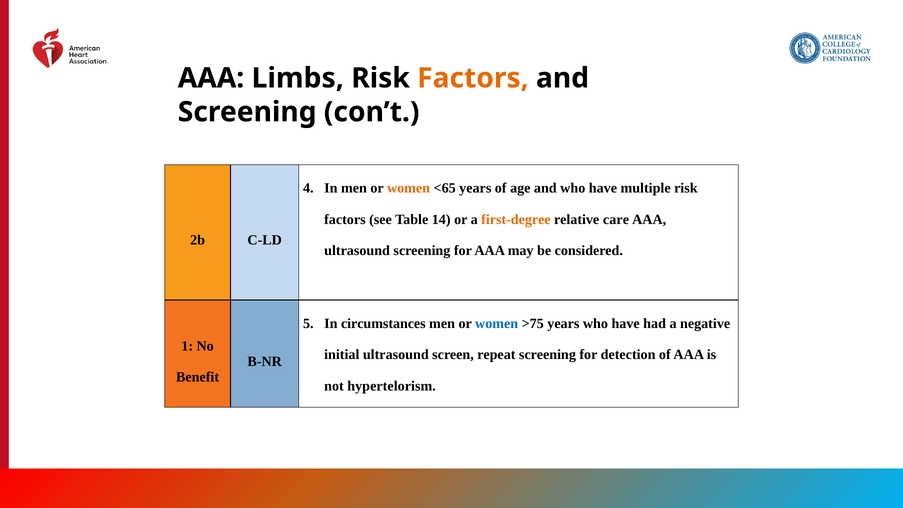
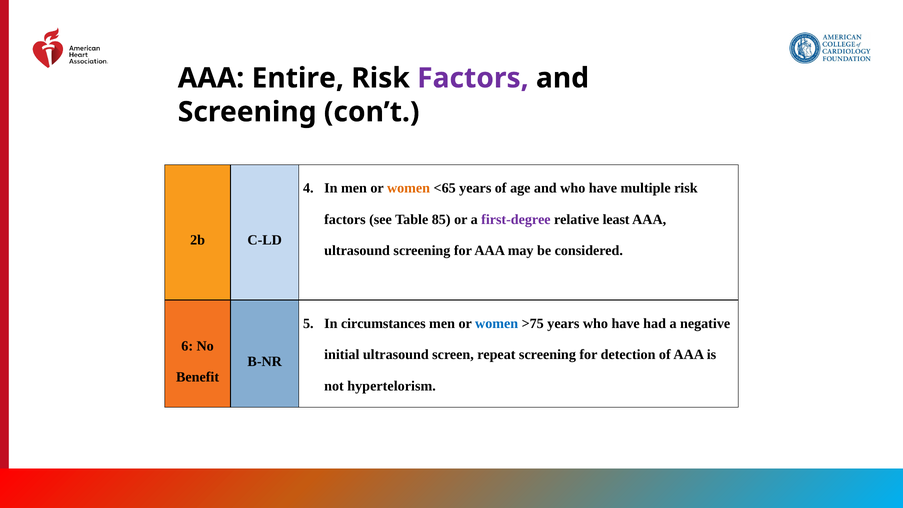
Limbs: Limbs -> Entire
Factors at (473, 78) colour: orange -> purple
14: 14 -> 85
first-degree colour: orange -> purple
care: care -> least
1: 1 -> 6
